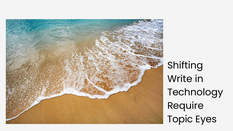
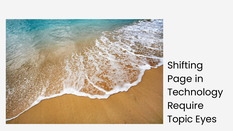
Write: Write -> Page
